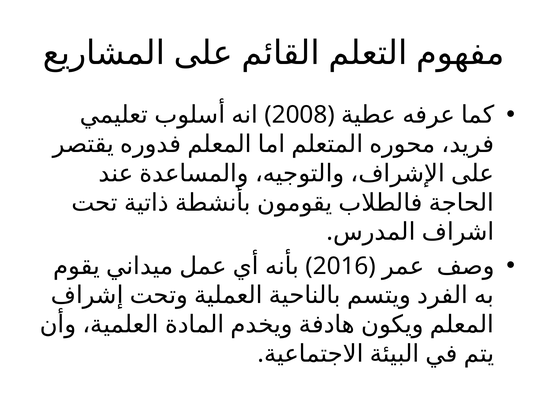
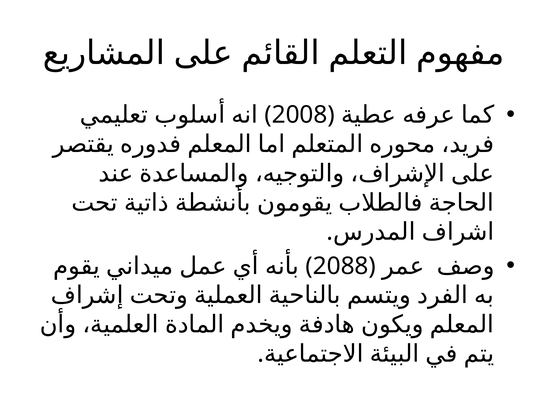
2016: 2016 -> 2088
